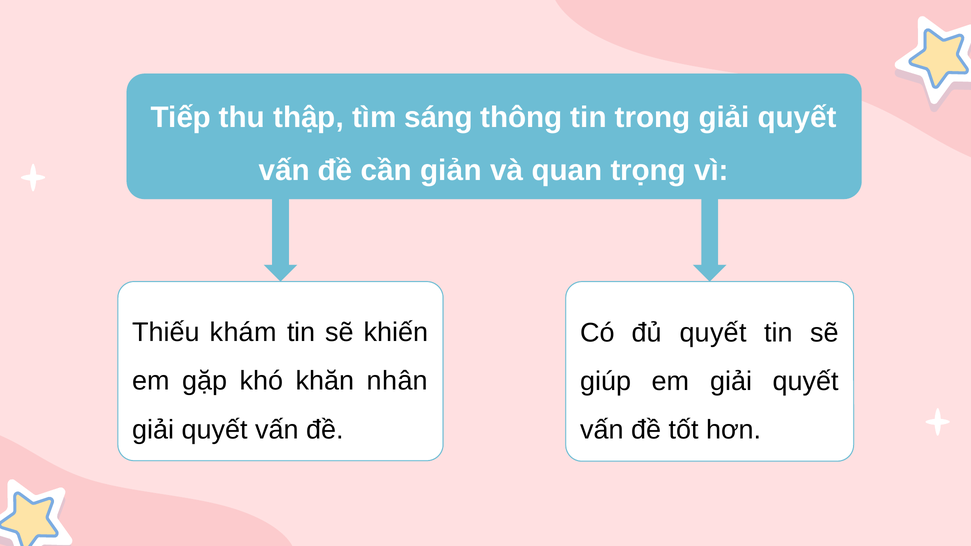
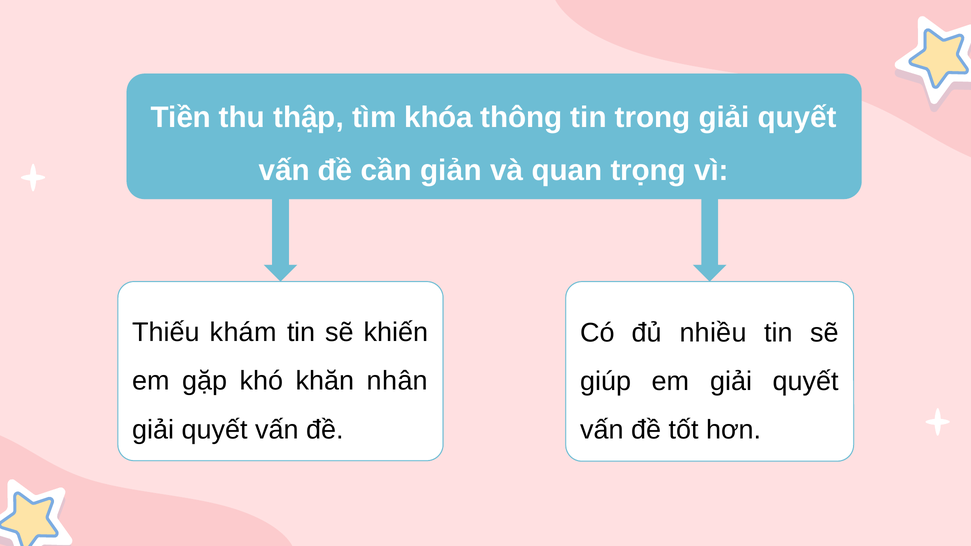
Tiếp: Tiếp -> Tiền
sáng: sáng -> khóa
đủ quyết: quyết -> nhiều
